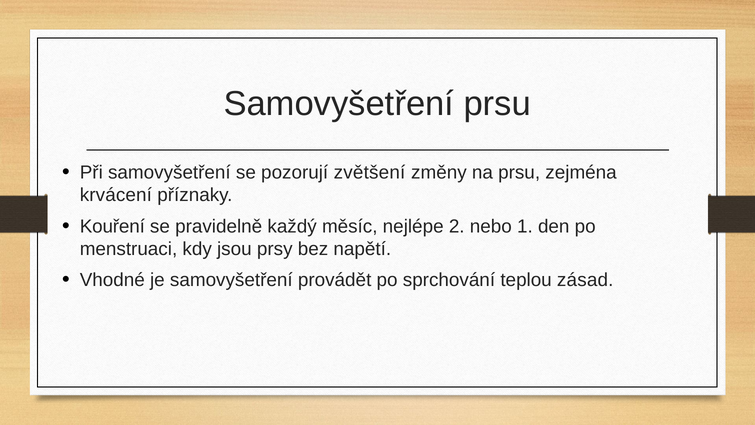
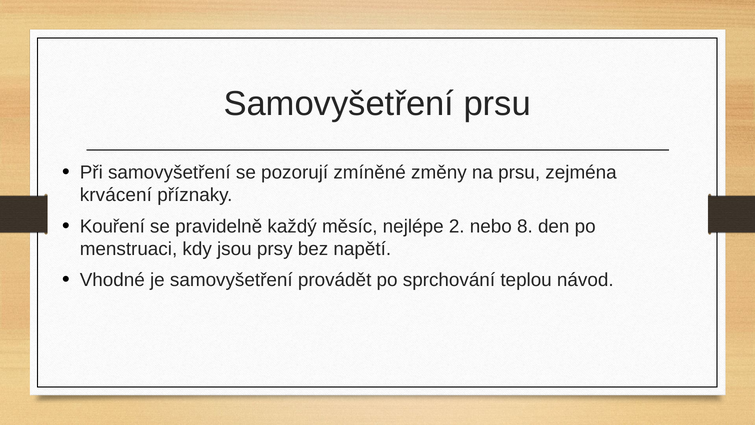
zvětšení: zvětšení -> zmíněné
1: 1 -> 8
zásad: zásad -> návod
